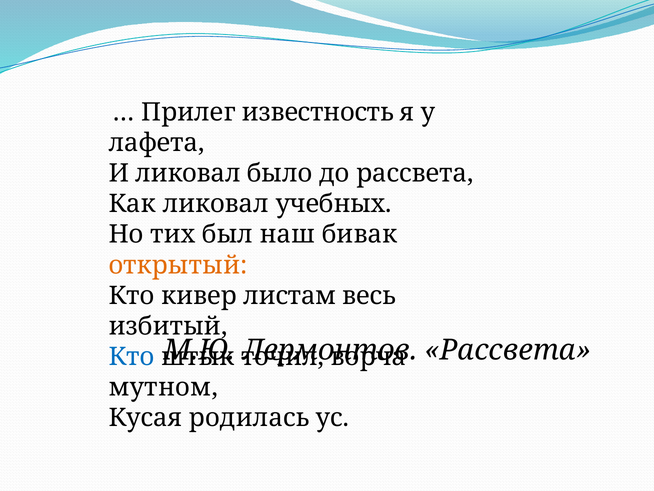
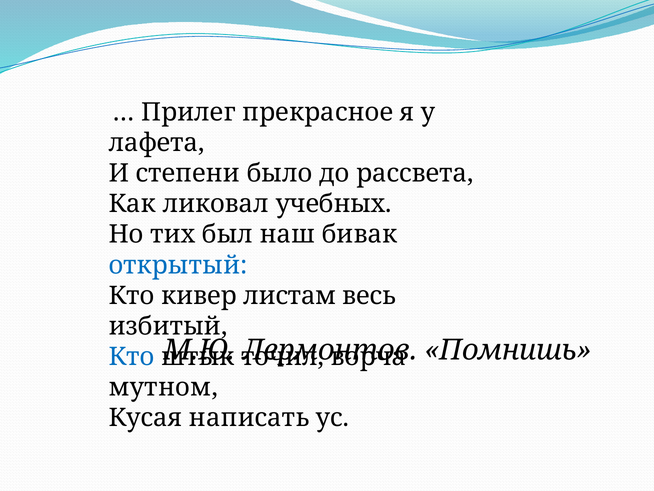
известность: известность -> прекрасное
И ликовал: ликовал -> степени
открытый colour: orange -> blue
Рассвета at (508, 350): Рассвета -> Помнишь
родилась: родилась -> написать
